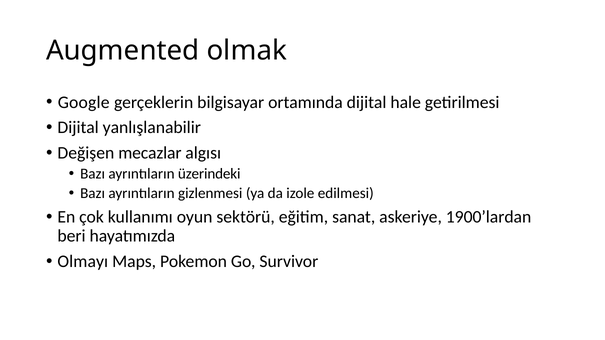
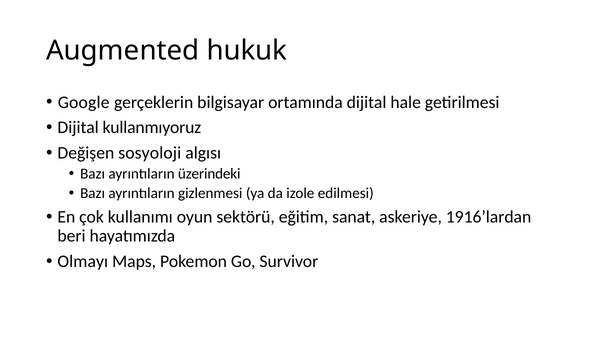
olmak: olmak -> hukuk
yanlışlanabilir: yanlışlanabilir -> kullanmıyoruz
mecazlar: mecazlar -> sosyoloji
1900’lardan: 1900’lardan -> 1916’lardan
